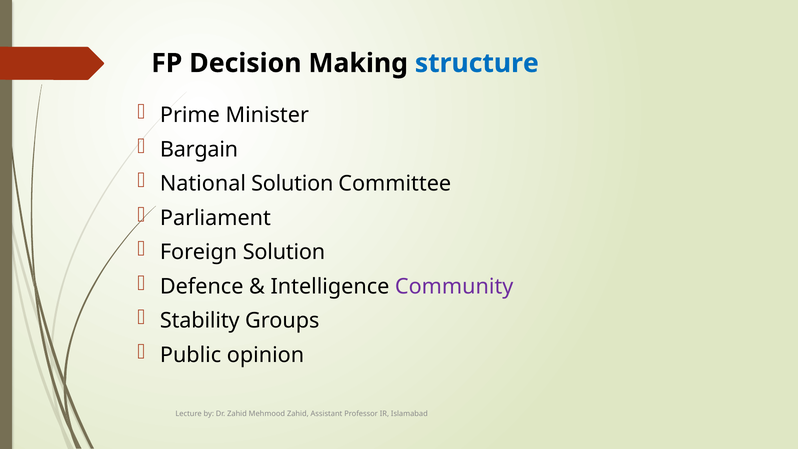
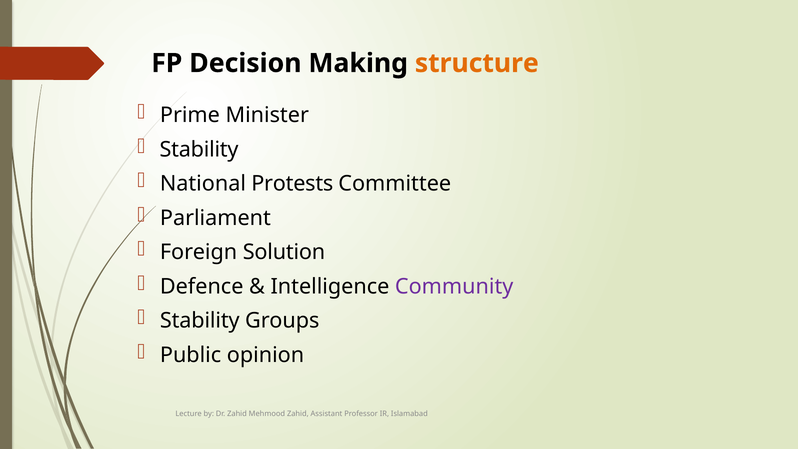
structure colour: blue -> orange
Bargain at (199, 149): Bargain -> Stability
National Solution: Solution -> Protests
